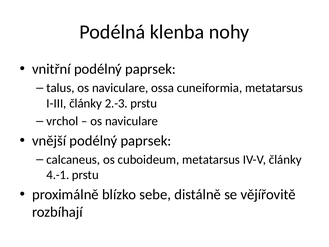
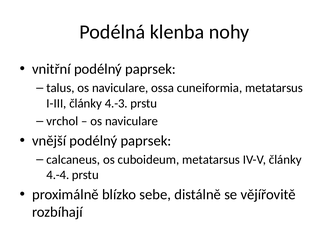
2.-3: 2.-3 -> 4.-3
4.-1: 4.-1 -> 4.-4
